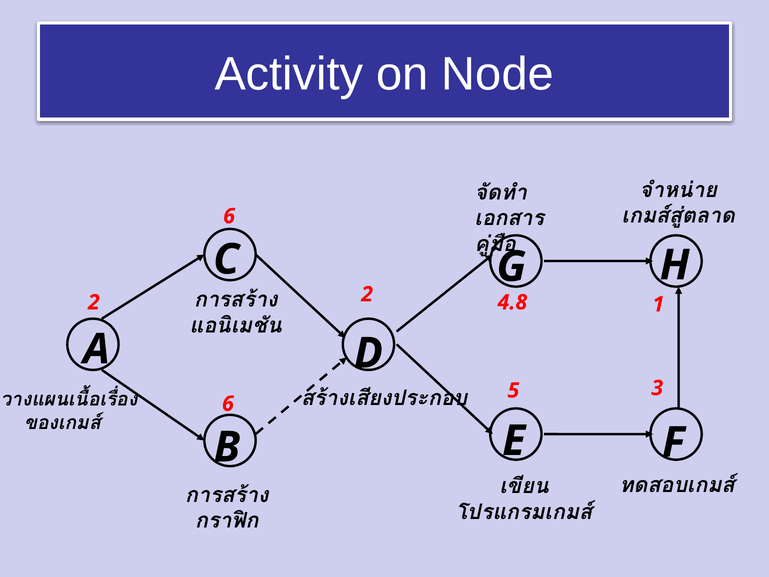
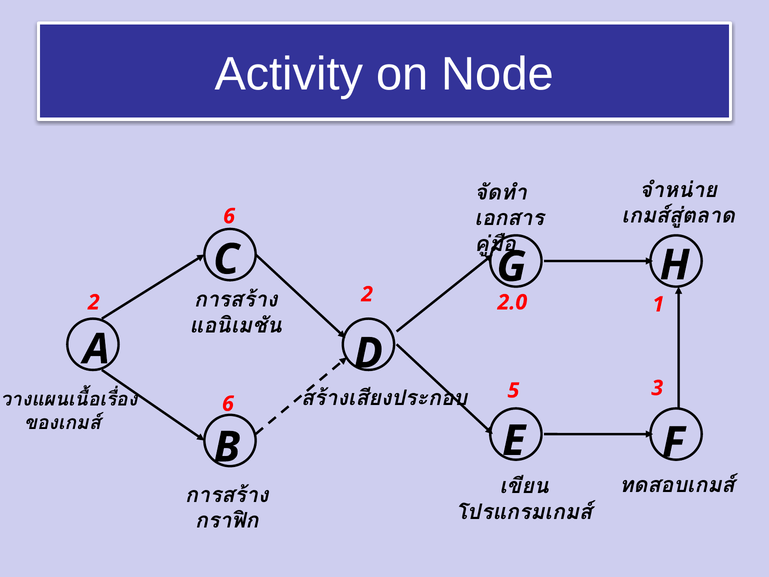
4.8: 4.8 -> 2.0
